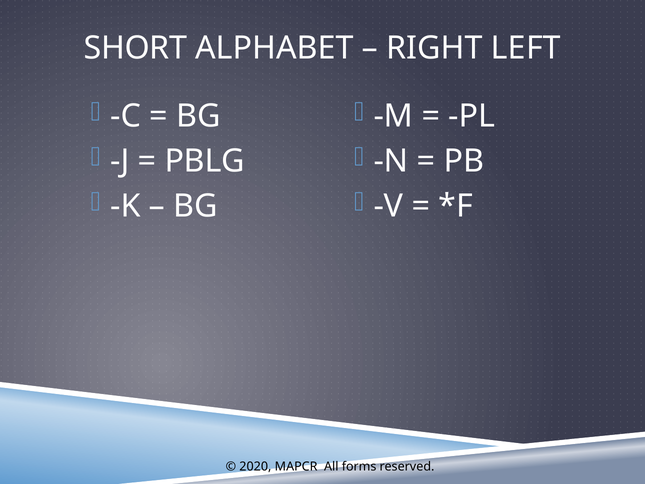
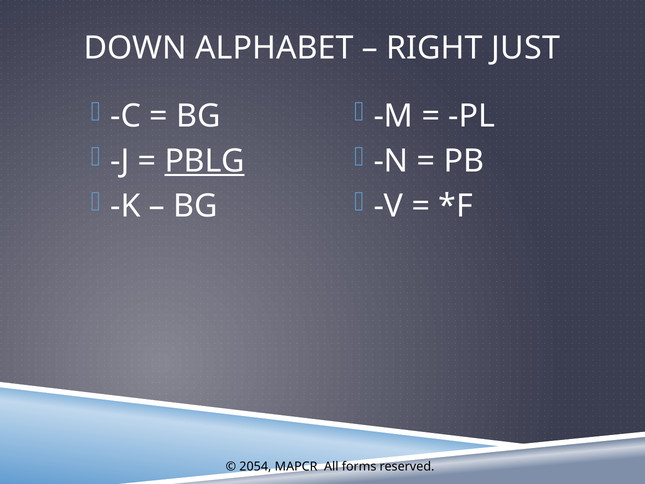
SHORT: SHORT -> DOWN
LEFT: LEFT -> JUST
PBLG underline: none -> present
2020: 2020 -> 2054
